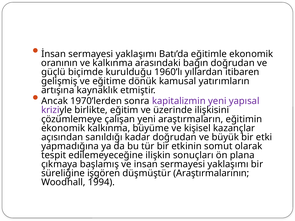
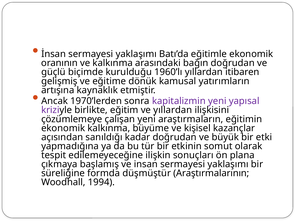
ve üzerinde: üzerinde -> yıllardan
işgören: işgören -> formda
